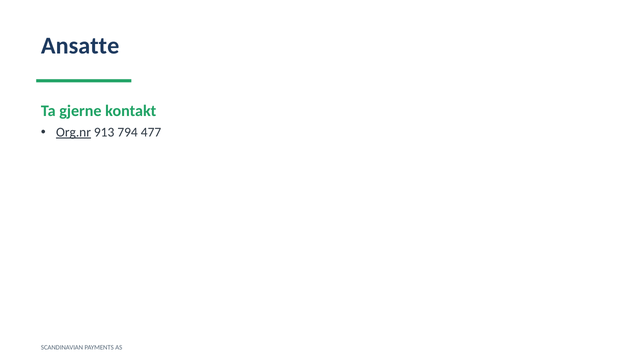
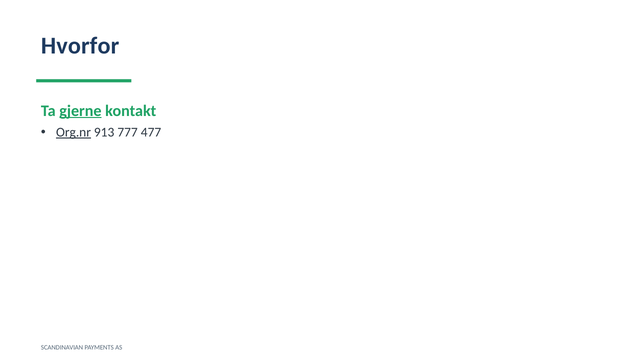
Ansatte: Ansatte -> Hvorfor
gjerne underline: none -> present
794: 794 -> 777
